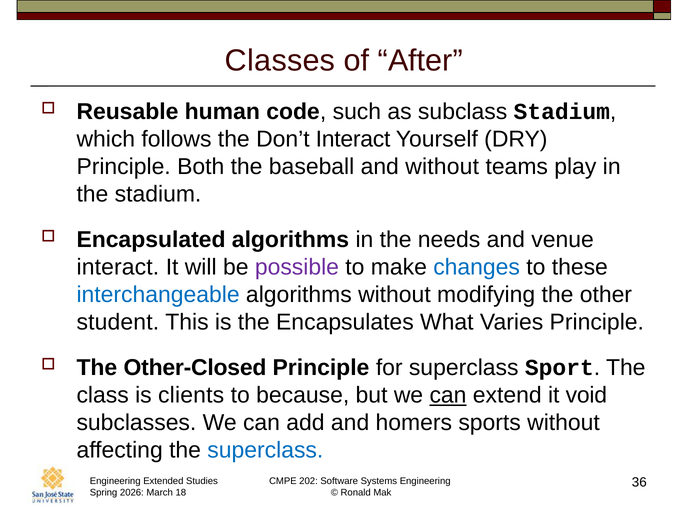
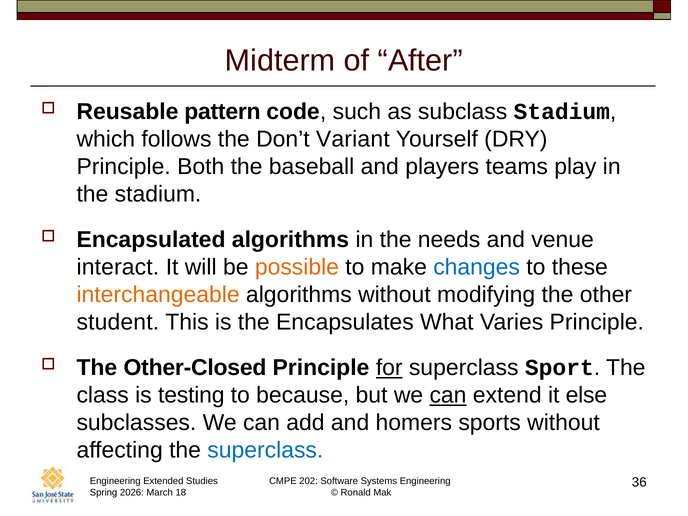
Classes: Classes -> Midterm
human: human -> pattern
Don’t Interact: Interact -> Variant
and without: without -> players
possible colour: purple -> orange
interchangeable colour: blue -> orange
for underline: none -> present
clients: clients -> testing
void: void -> else
